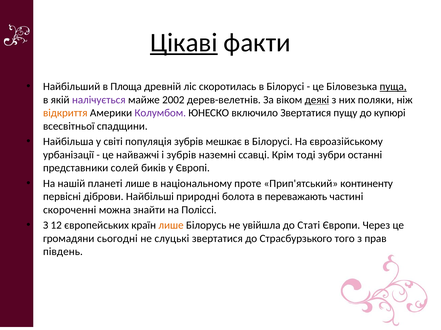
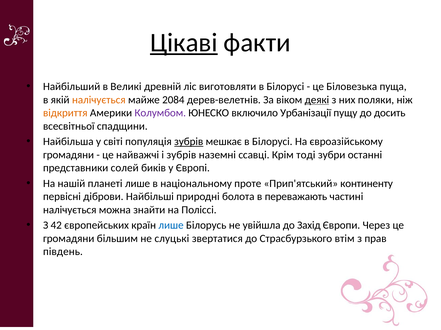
Площа: Площа -> Великі
скоротилась: скоротилась -> виготовляти
пуща underline: present -> none
налічується at (99, 100) colour: purple -> orange
2002: 2002 -> 2084
включило Звертатися: Звертатися -> Урбанізації
купюрі: купюрі -> досить
зубрів at (189, 142) underline: none -> present
урбанізації at (68, 155): урбанізації -> громадяни
скороченні at (70, 210): скороченні -> налічується
12: 12 -> 42
лише at (171, 226) colour: orange -> blue
Статі: Статі -> Захід
сьогодні: сьогодні -> більшим
того: того -> втім
